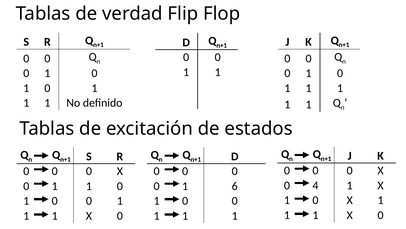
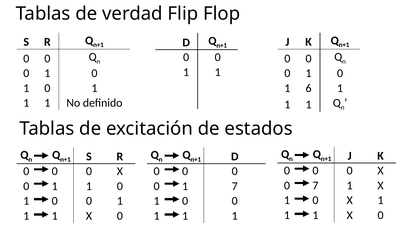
1 at (309, 88): 1 -> 6
0 4: 4 -> 7
1 6: 6 -> 7
